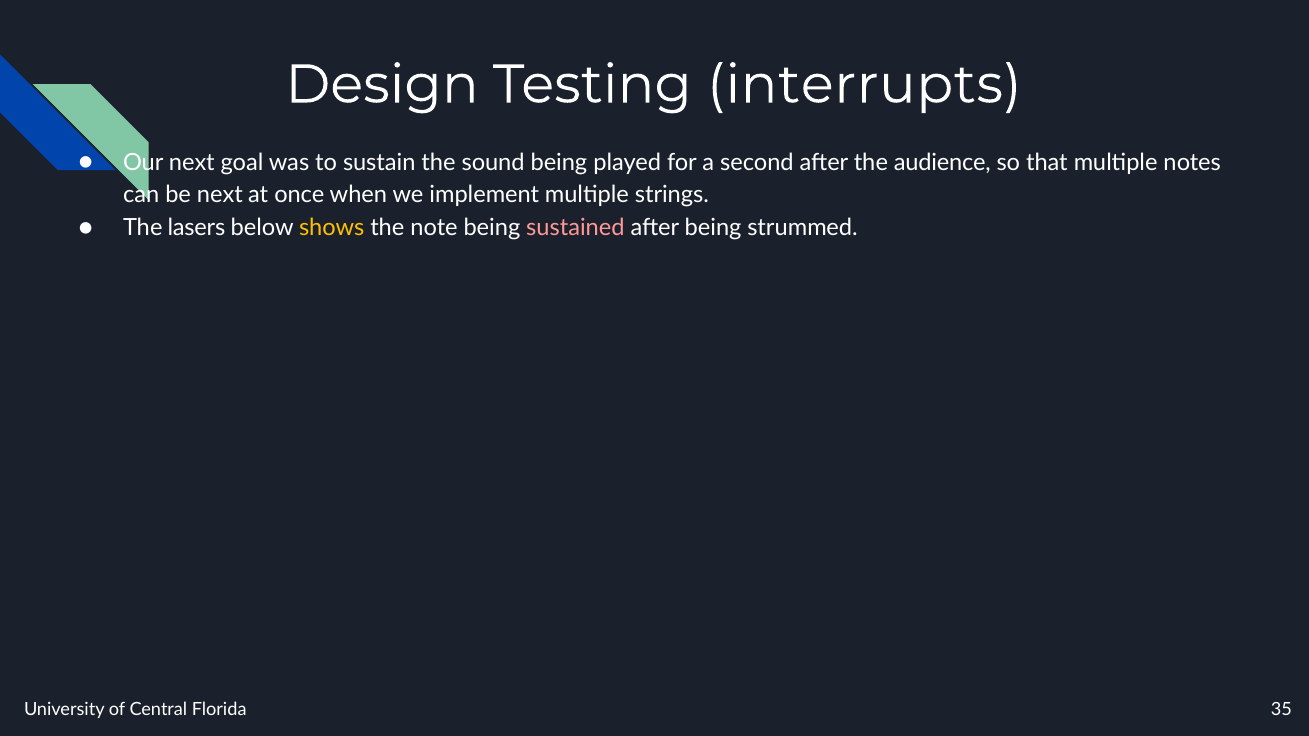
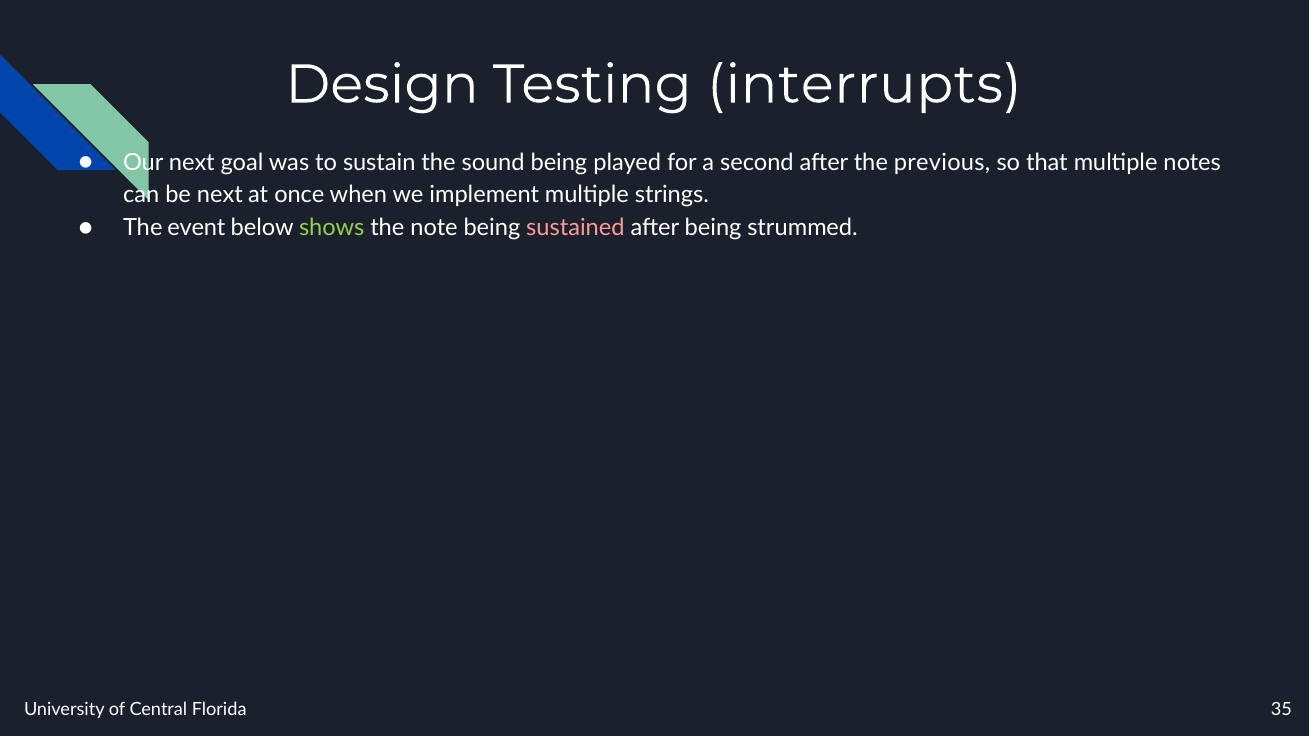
audience: audience -> previous
lasers: lasers -> event
shows colour: yellow -> light green
